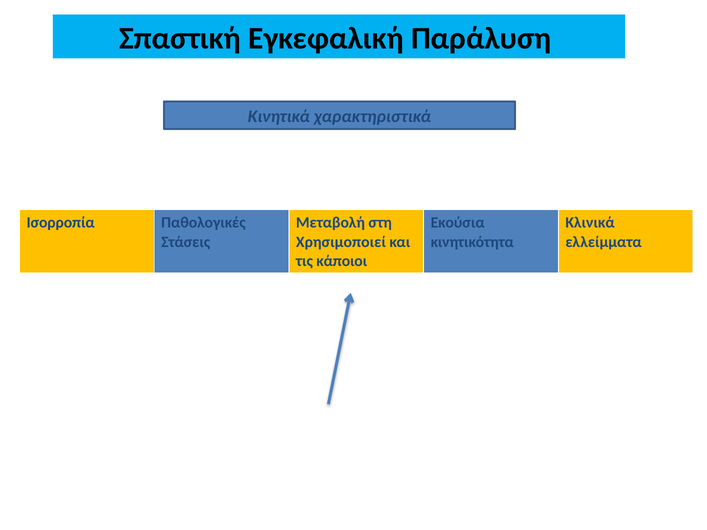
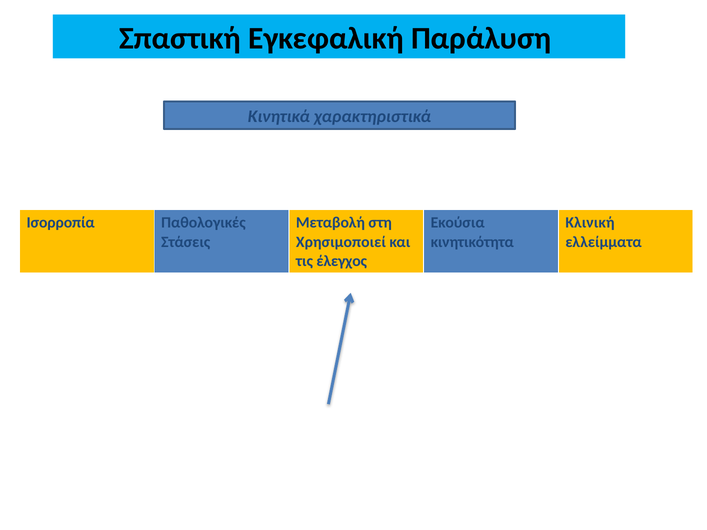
Κλινικά: Κλινικά -> Κλινική
κάποιοι: κάποιοι -> έλεγχος
